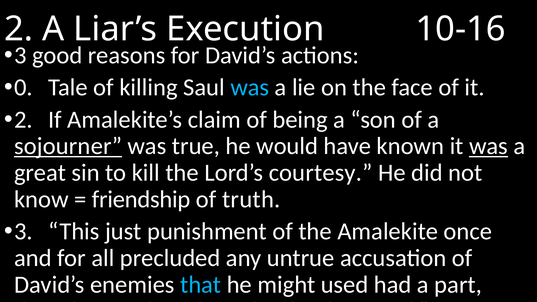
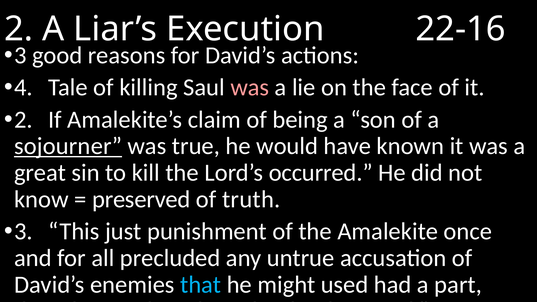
10-16: 10-16 -> 22-16
0: 0 -> 4
was at (250, 87) colour: light blue -> pink
was at (489, 146) underline: present -> none
courtesy: courtesy -> occurred
friendship: friendship -> preserved
